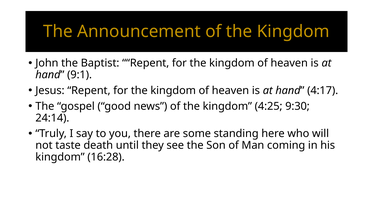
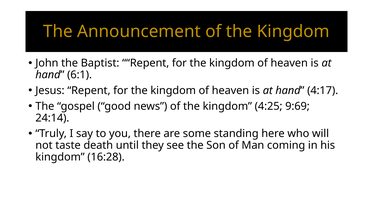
9:1: 9:1 -> 6:1
9:30: 9:30 -> 9:69
